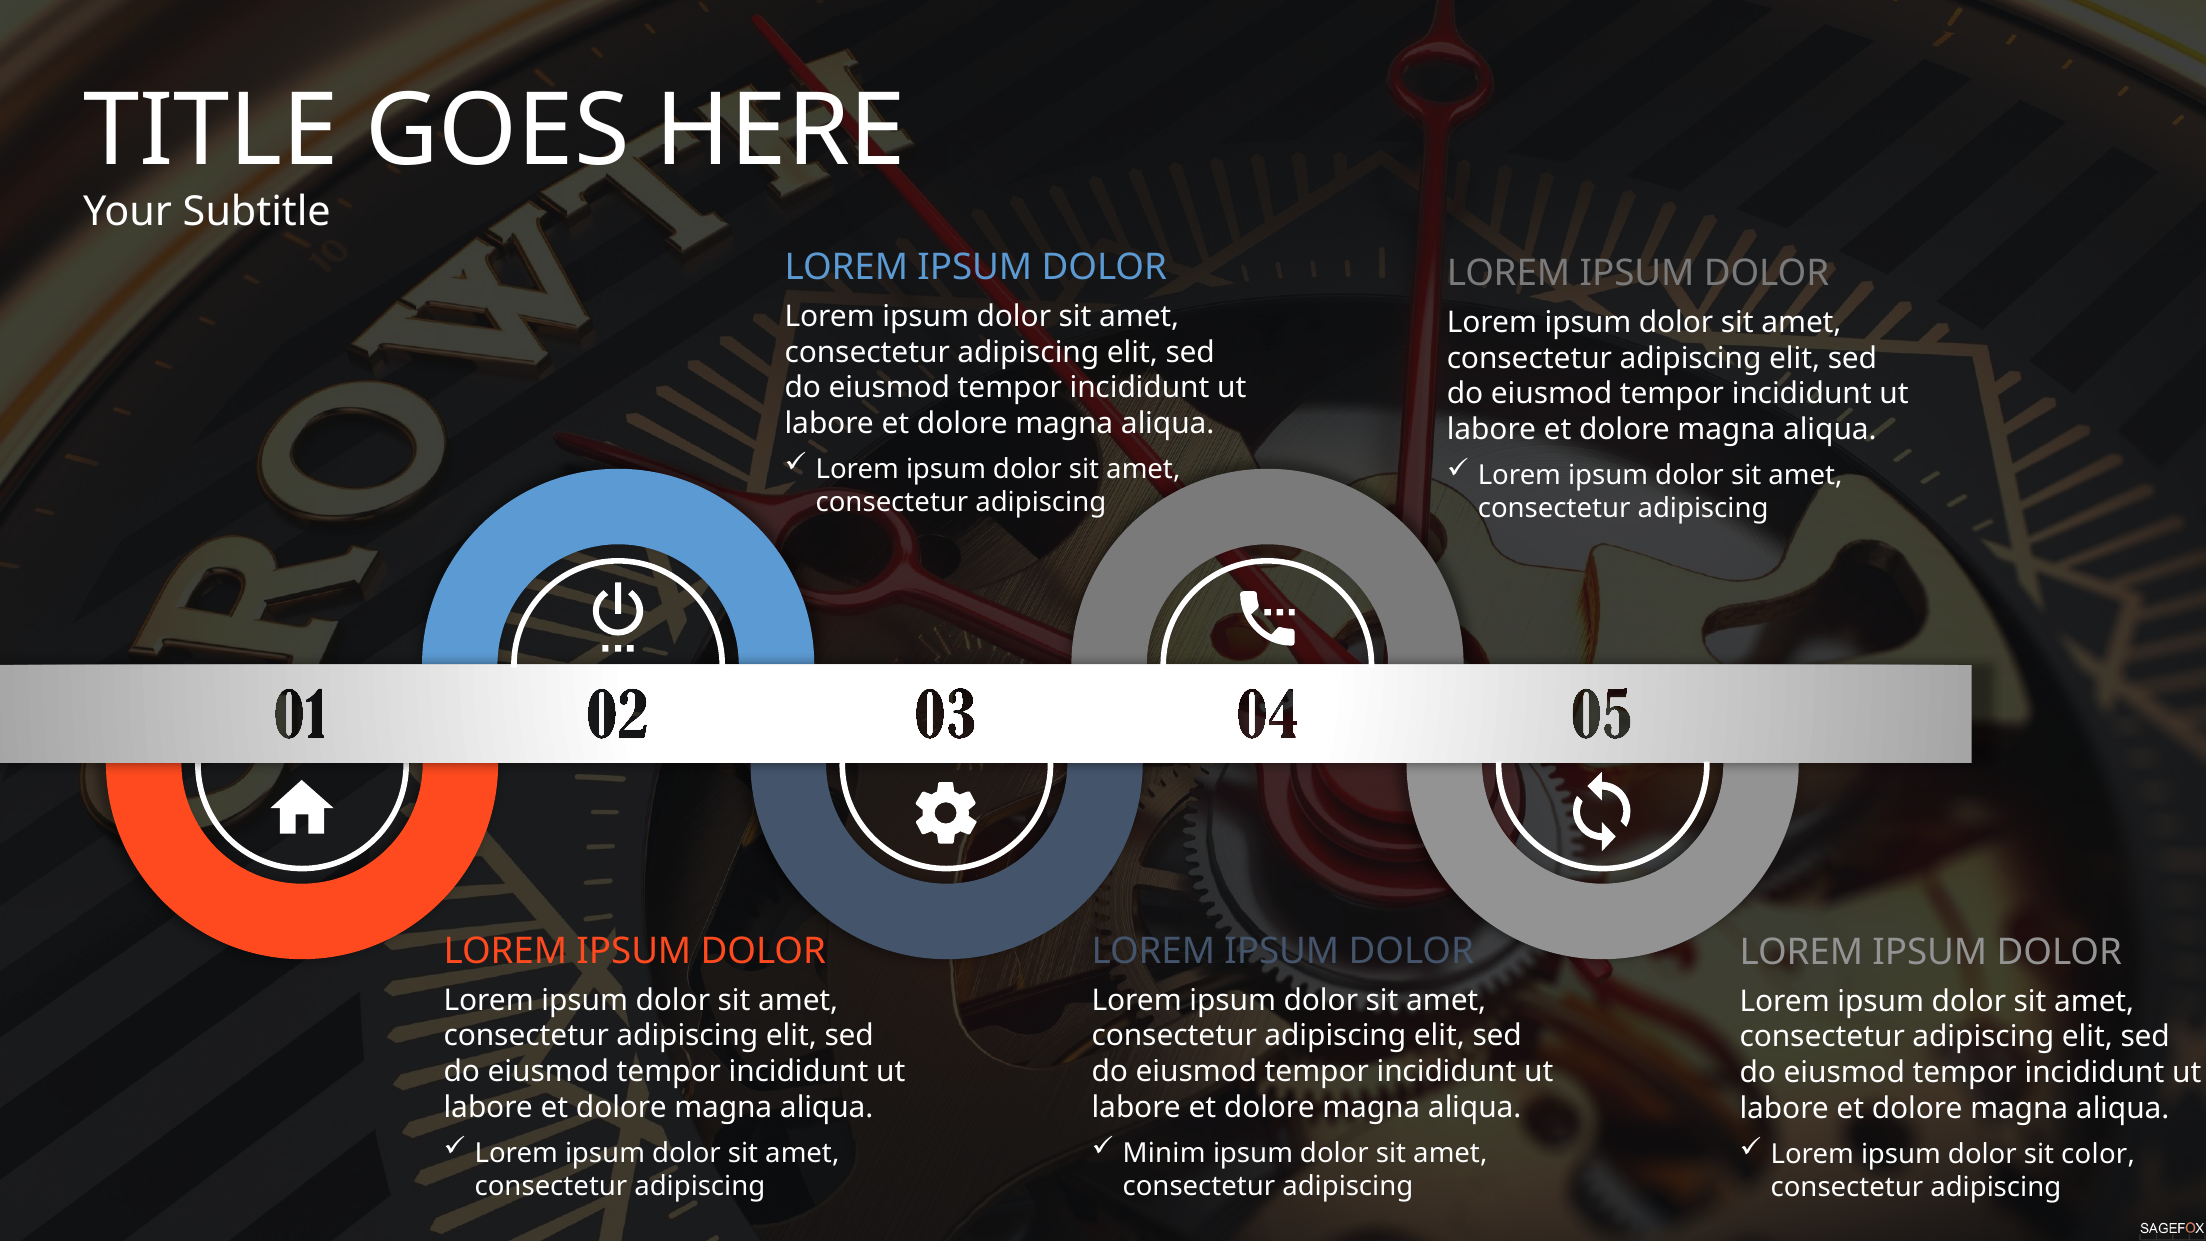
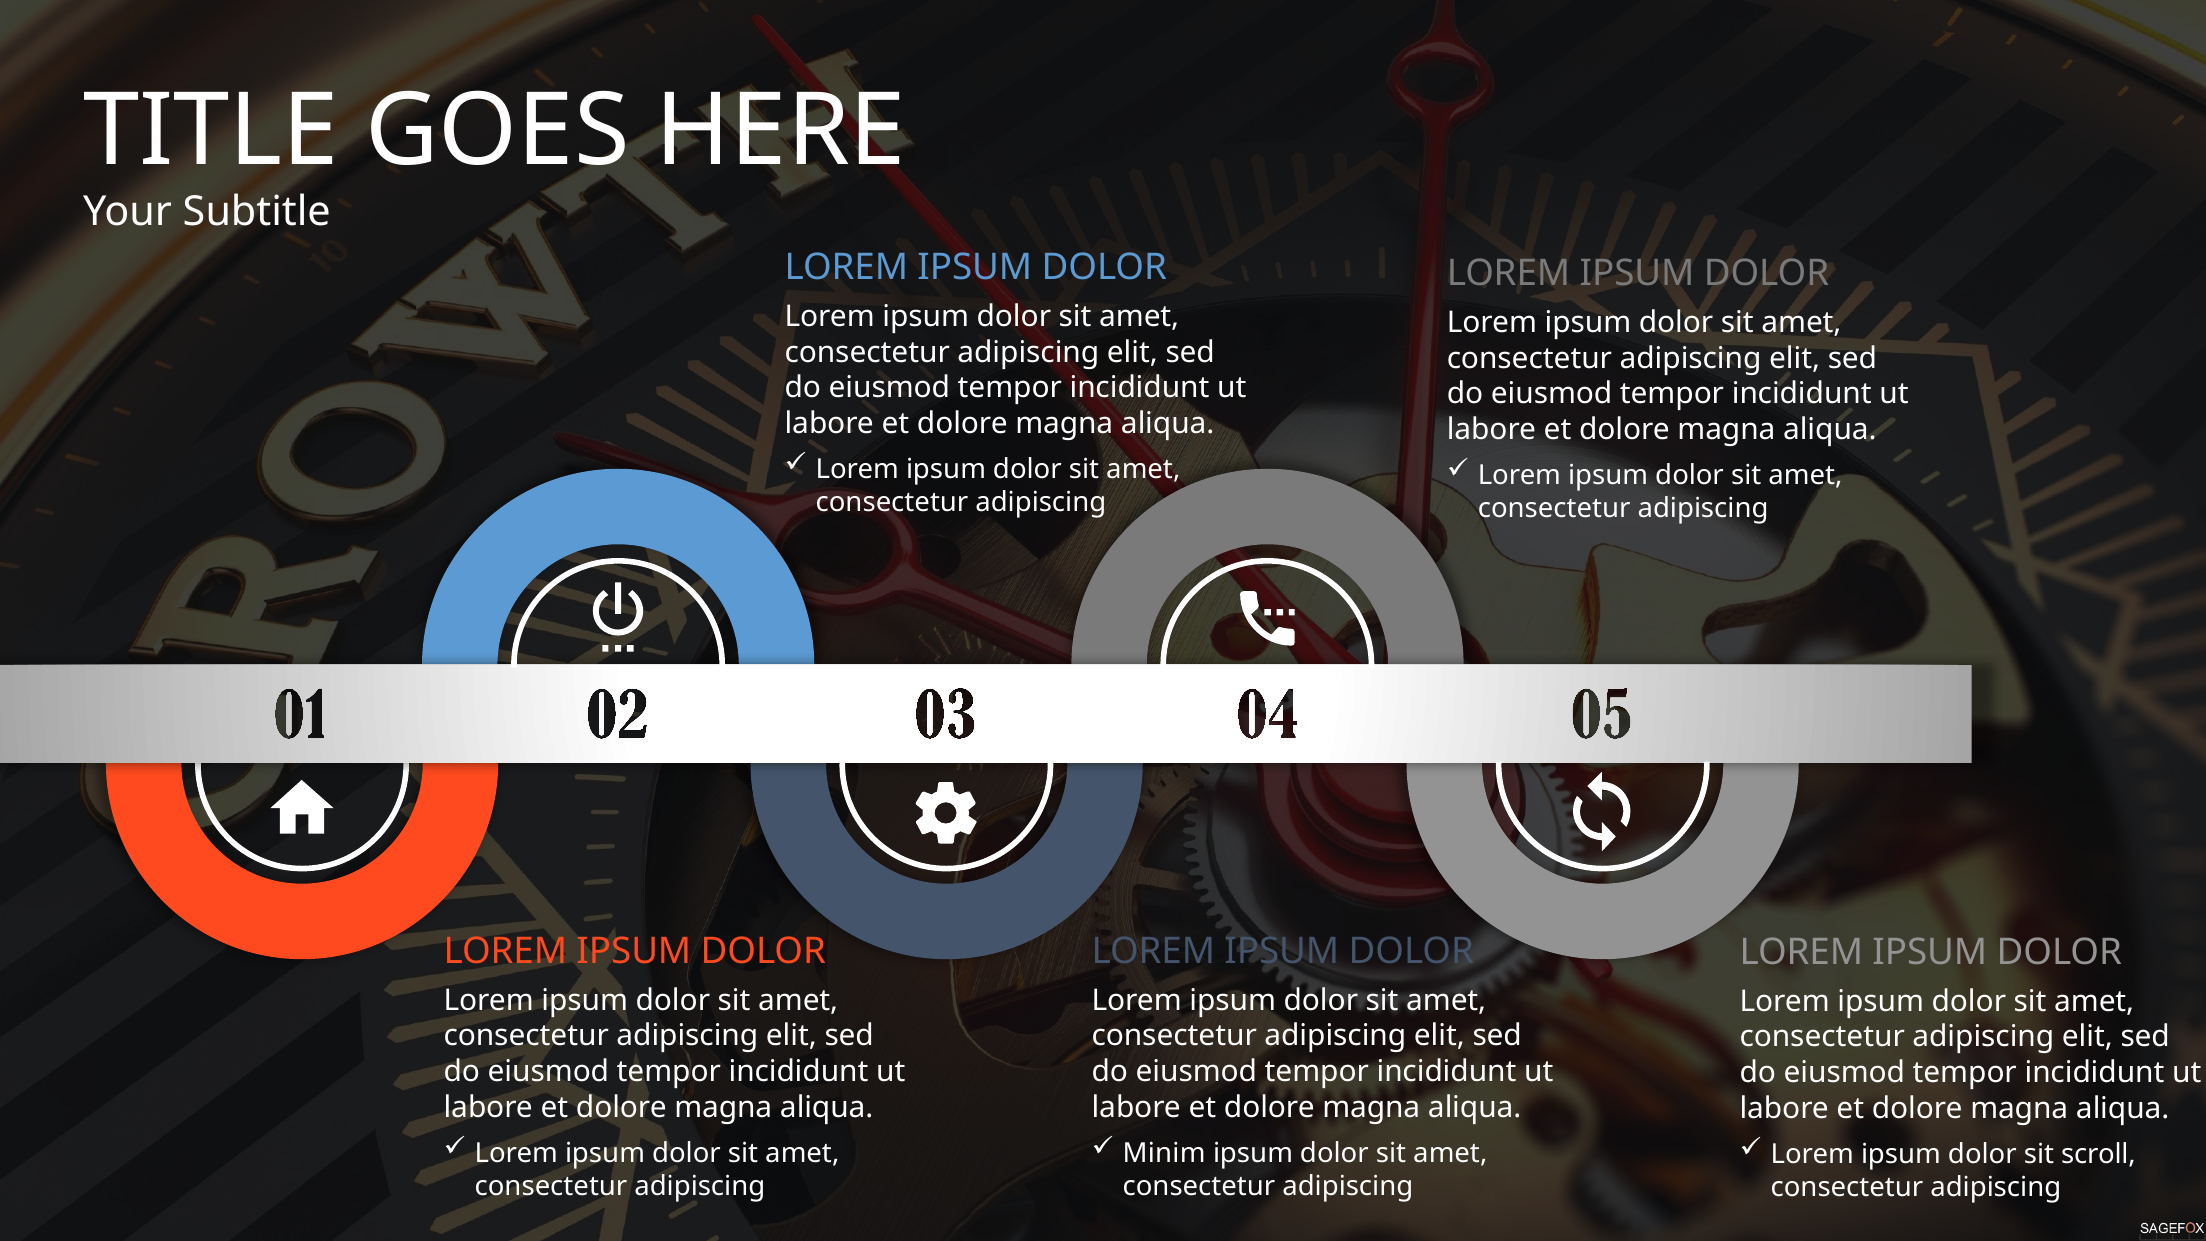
color: color -> scroll
